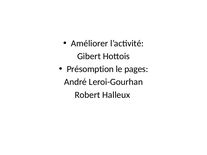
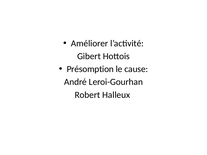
pages: pages -> cause
